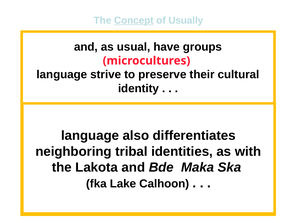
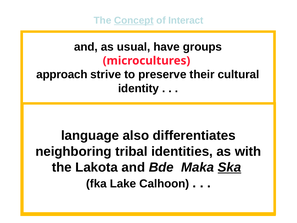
Usually: Usually -> Interact
language at (62, 74): language -> approach
Ska underline: none -> present
